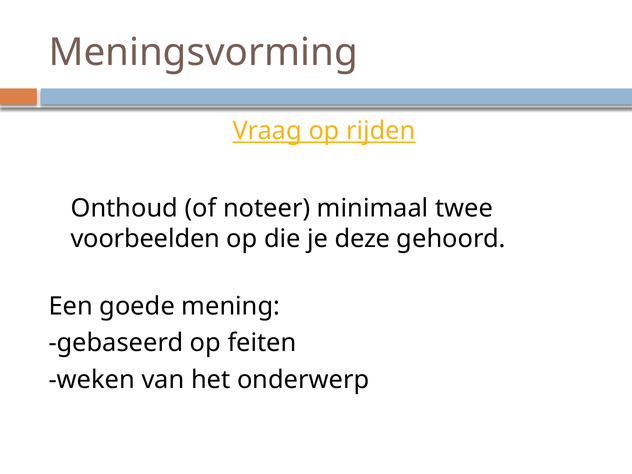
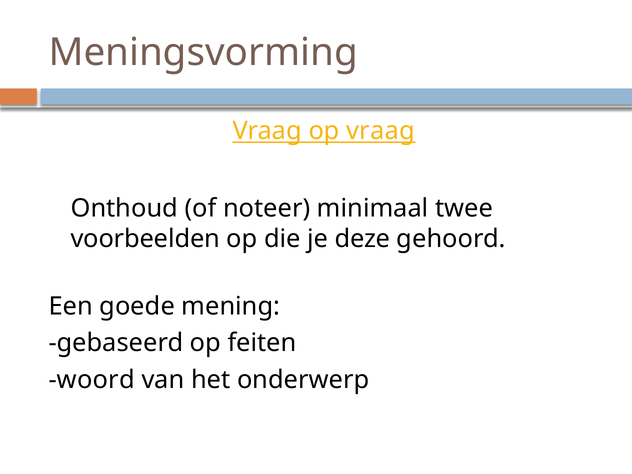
op rijden: rijden -> vraag
weken: weken -> woord
